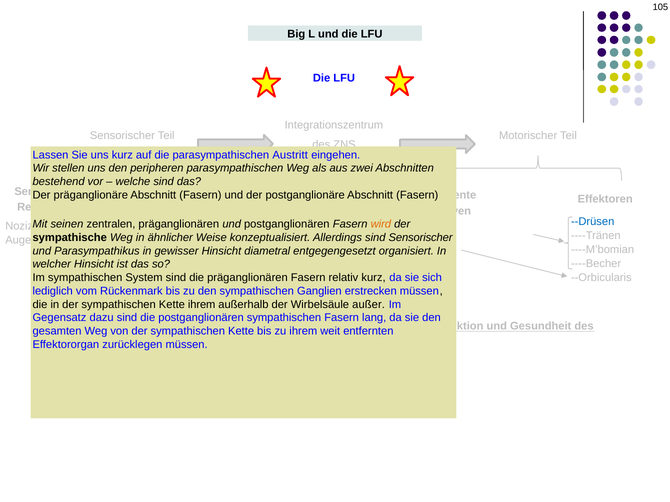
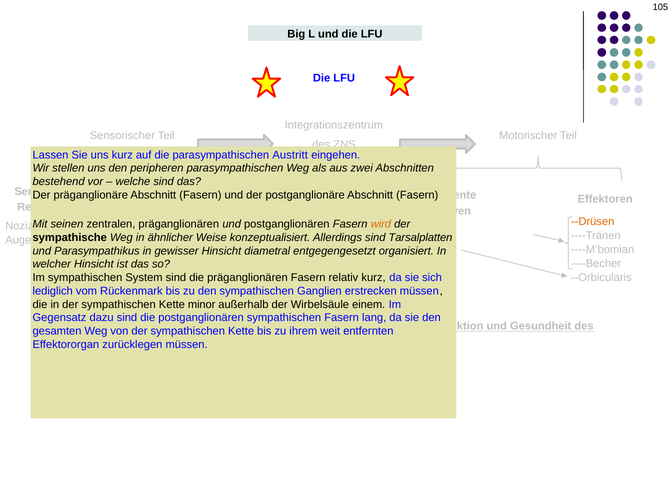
--Drüsen colour: blue -> orange
Sensorischer at (421, 238): Sensorischer -> Tarsalplatten
Kette ihrem: ihrem -> minor
Wirbelsäule außer: außer -> einem
